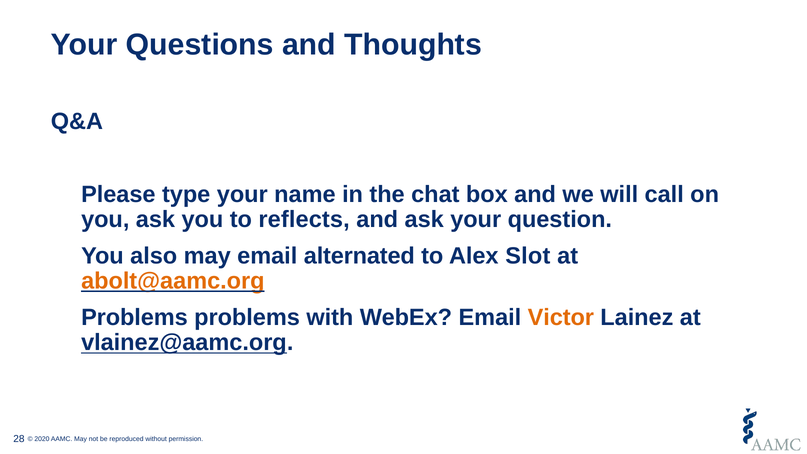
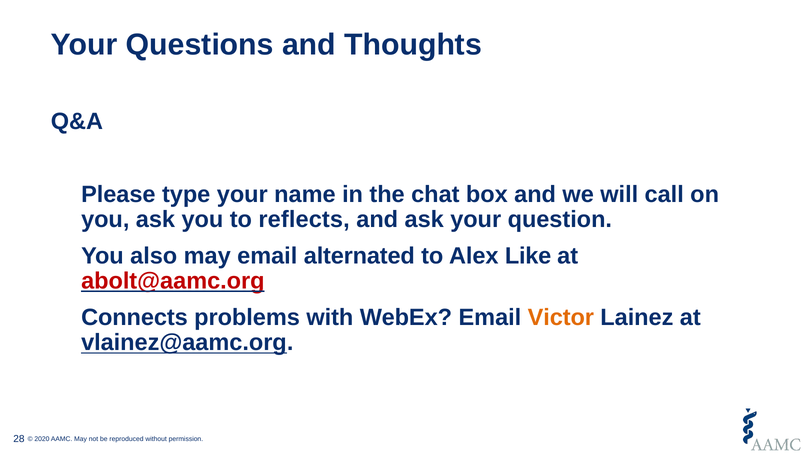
Slot: Slot -> Like
abolt@aamc.org colour: orange -> red
Problems at (134, 318): Problems -> Connects
